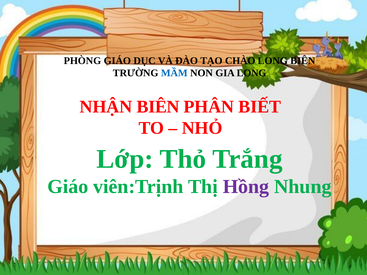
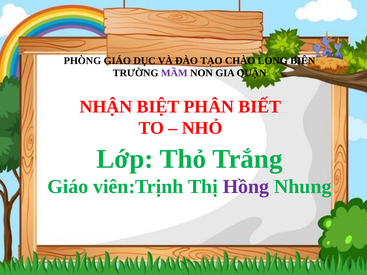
MẦM colour: blue -> purple
GIA LONG: LONG -> QUẬN
NHẬN BIÊN: BIÊN -> BIỆT
